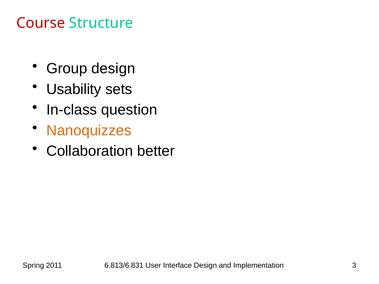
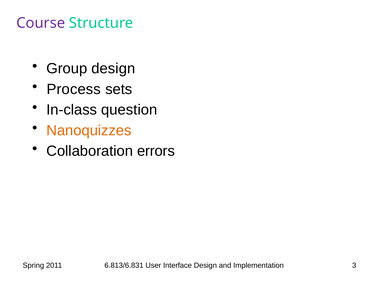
Course colour: red -> purple
Usability: Usability -> Process
better: better -> errors
